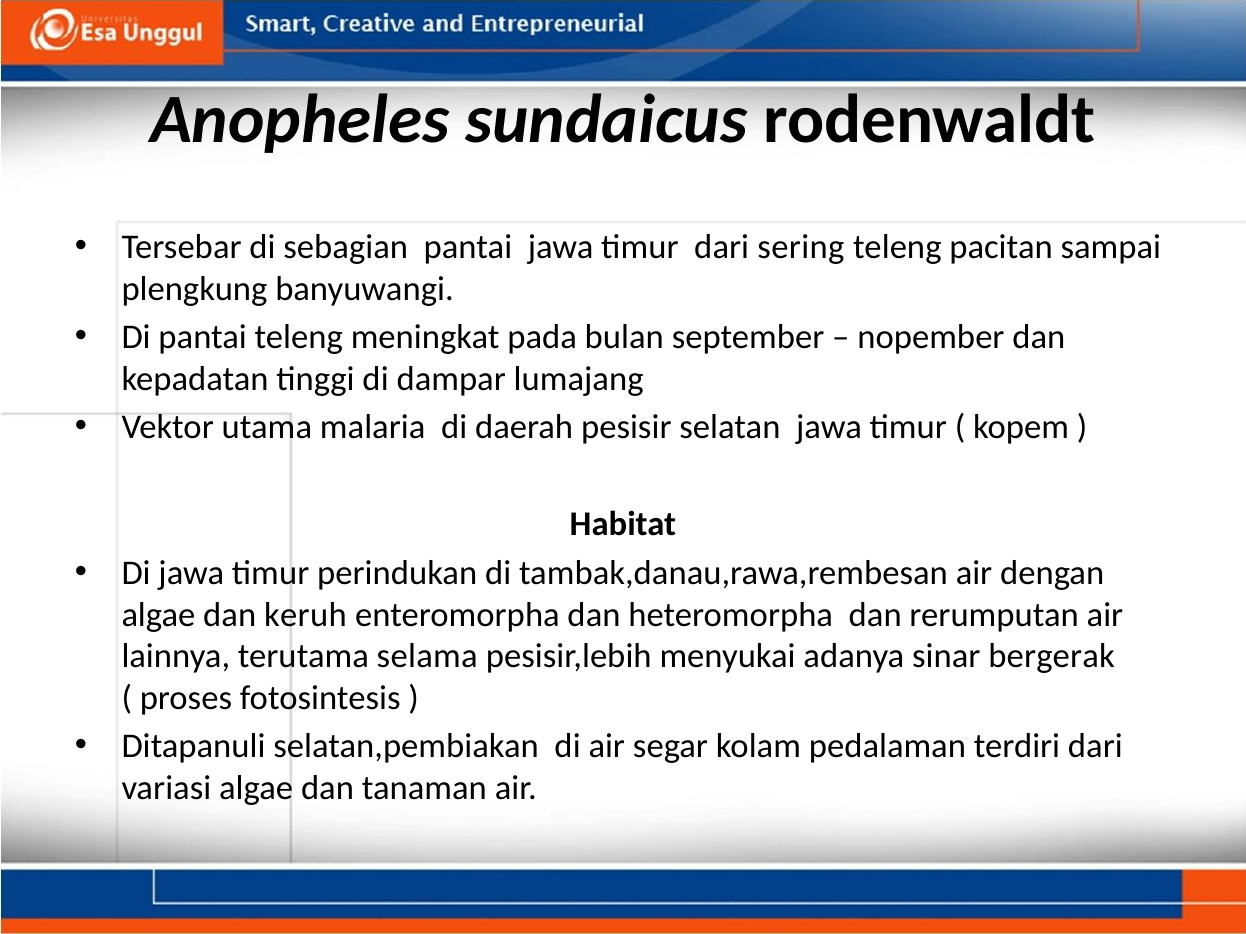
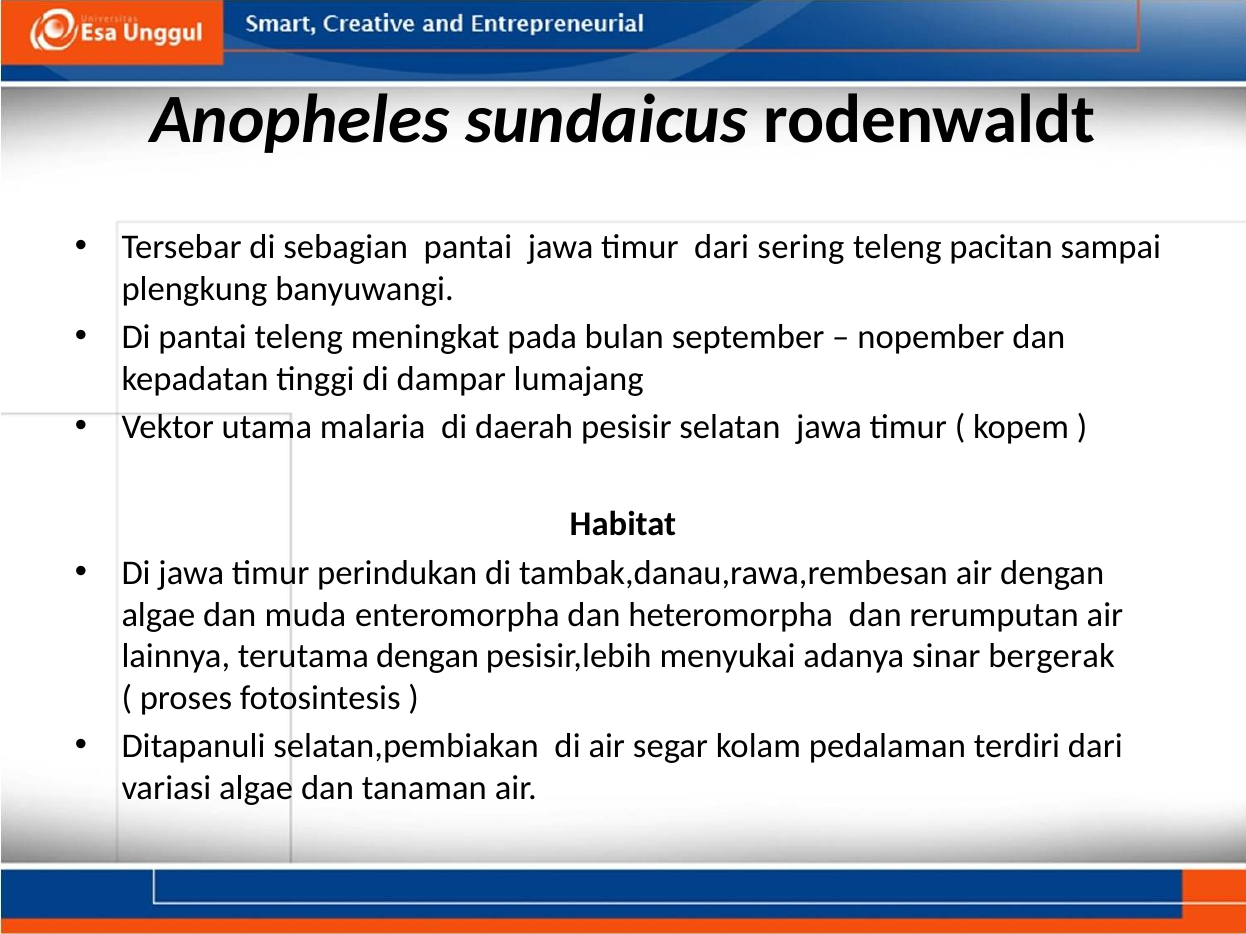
keruh: keruh -> muda
terutama selama: selama -> dengan
